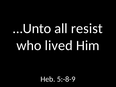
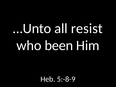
lived: lived -> been
